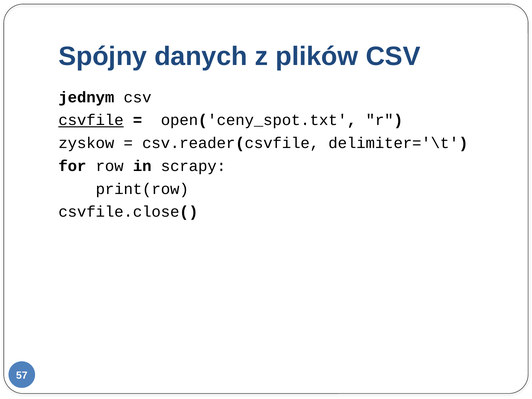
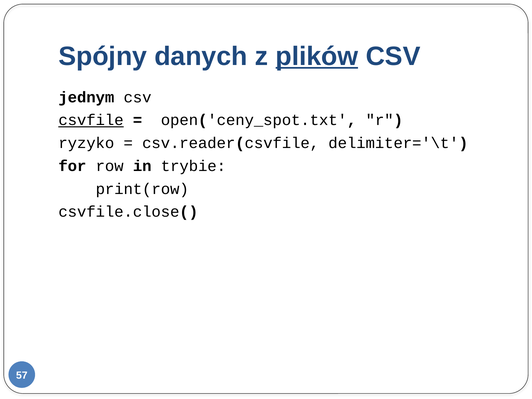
plików underline: none -> present
zyskow: zyskow -> ryzyko
scrapy: scrapy -> trybie
